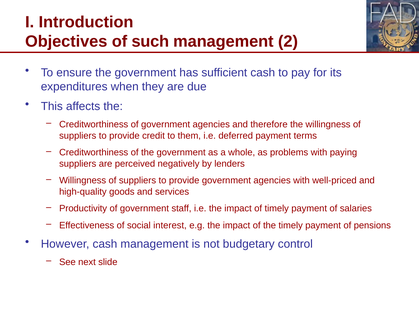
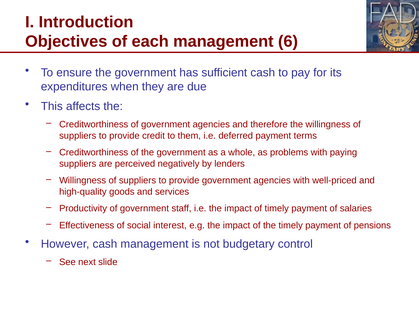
such: such -> each
2: 2 -> 6
